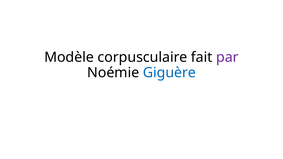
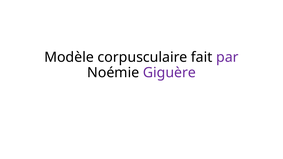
Giguère colour: blue -> purple
